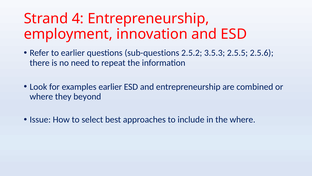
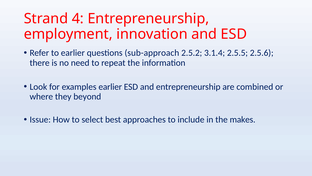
sub-questions: sub-questions -> sub-approach
3.5.3: 3.5.3 -> 3.1.4
the where: where -> makes
